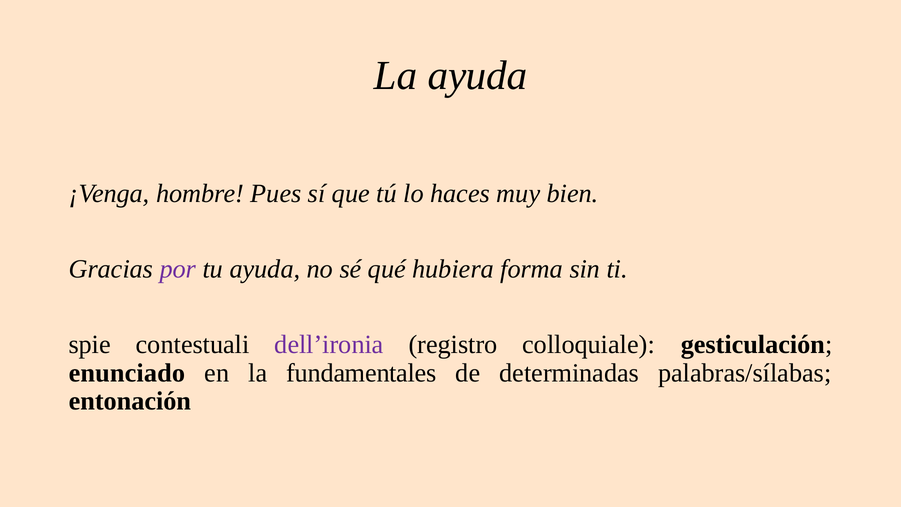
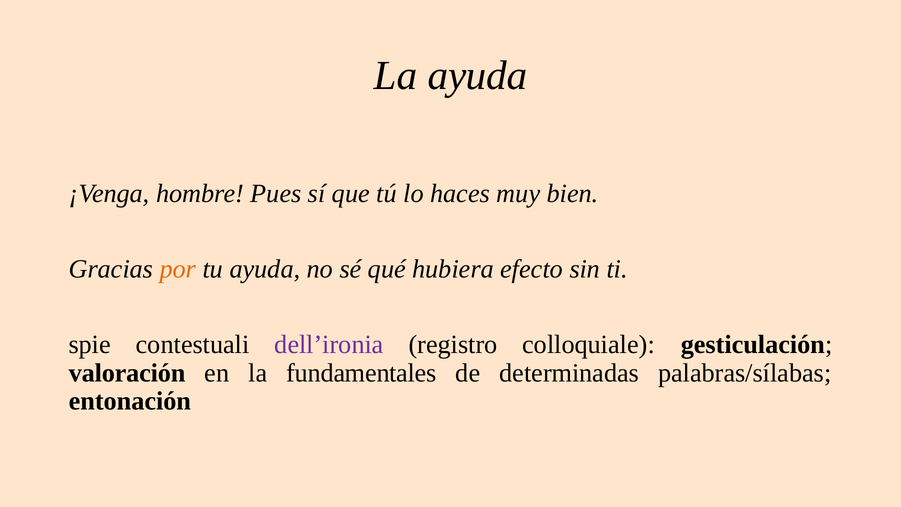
por colour: purple -> orange
forma: forma -> efecto
enunciado: enunciado -> valoración
